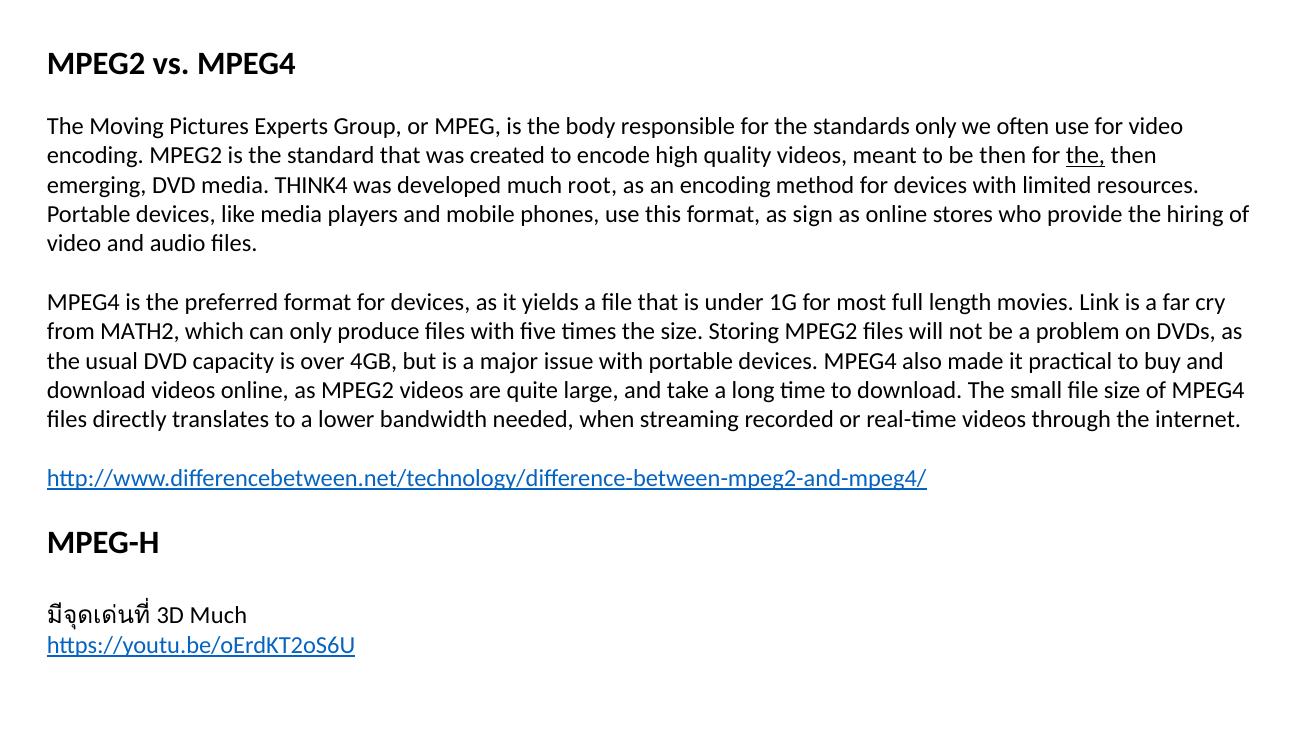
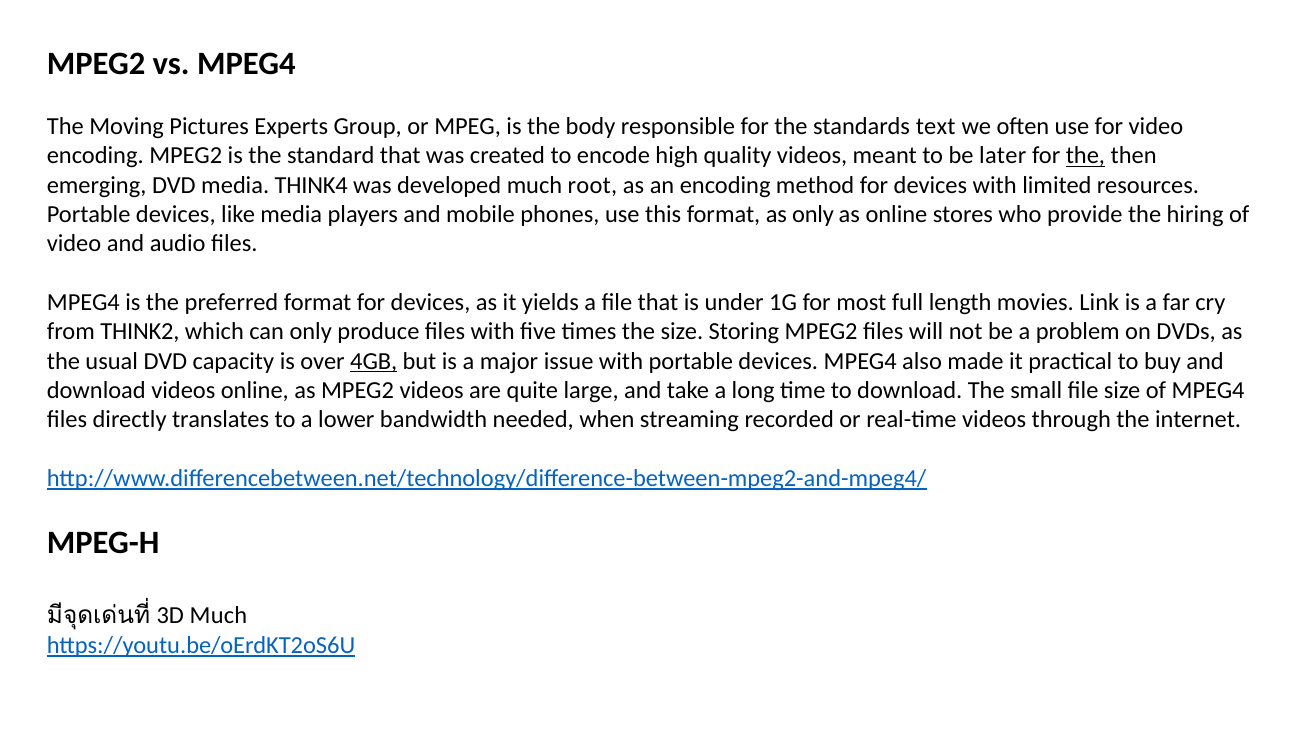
standards only: only -> text
be then: then -> later
as sign: sign -> only
MATH2: MATH2 -> THINK2
4GB underline: none -> present
